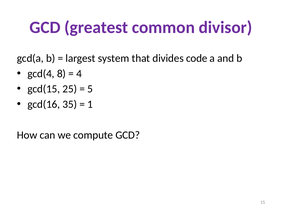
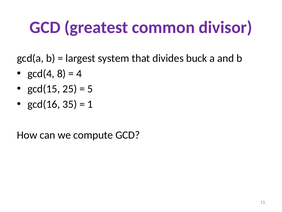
code: code -> buck
